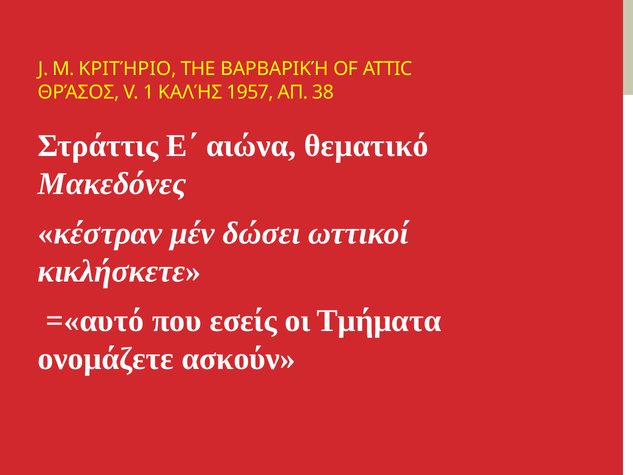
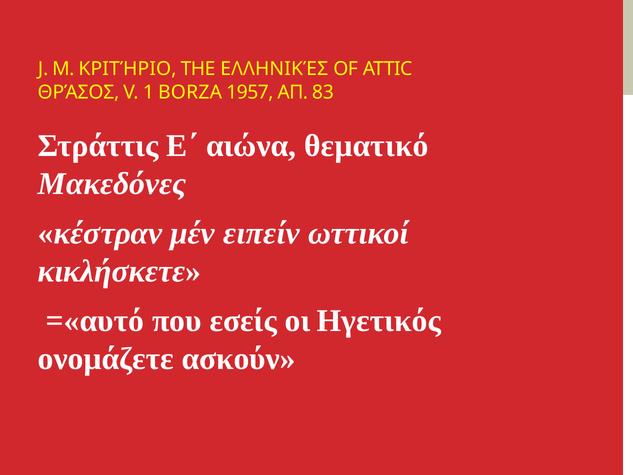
ΒΑΡΒΑΡΙΚΉ: ΒΑΡΒΑΡΙΚΉ -> ΕΛΛΗΝΙΚΈΣ
ΚΑΛΉΣ: ΚΑΛΉΣ -> BORZA
38: 38 -> 83
δώσει: δώσει -> ειπείν
Τμήματα: Τμήματα -> Ηγετικός
